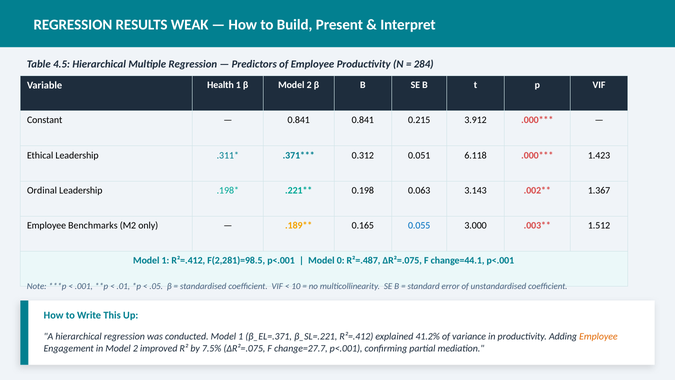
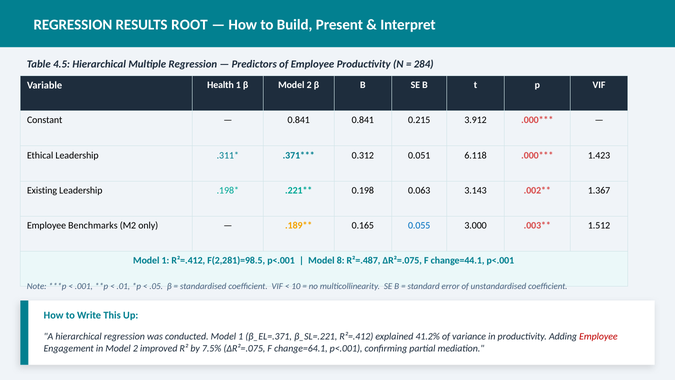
WEAK: WEAK -> ROOT
Ordinal: Ordinal -> Existing
0: 0 -> 8
Employee at (598, 336) colour: orange -> red
change=27.7: change=27.7 -> change=64.1
